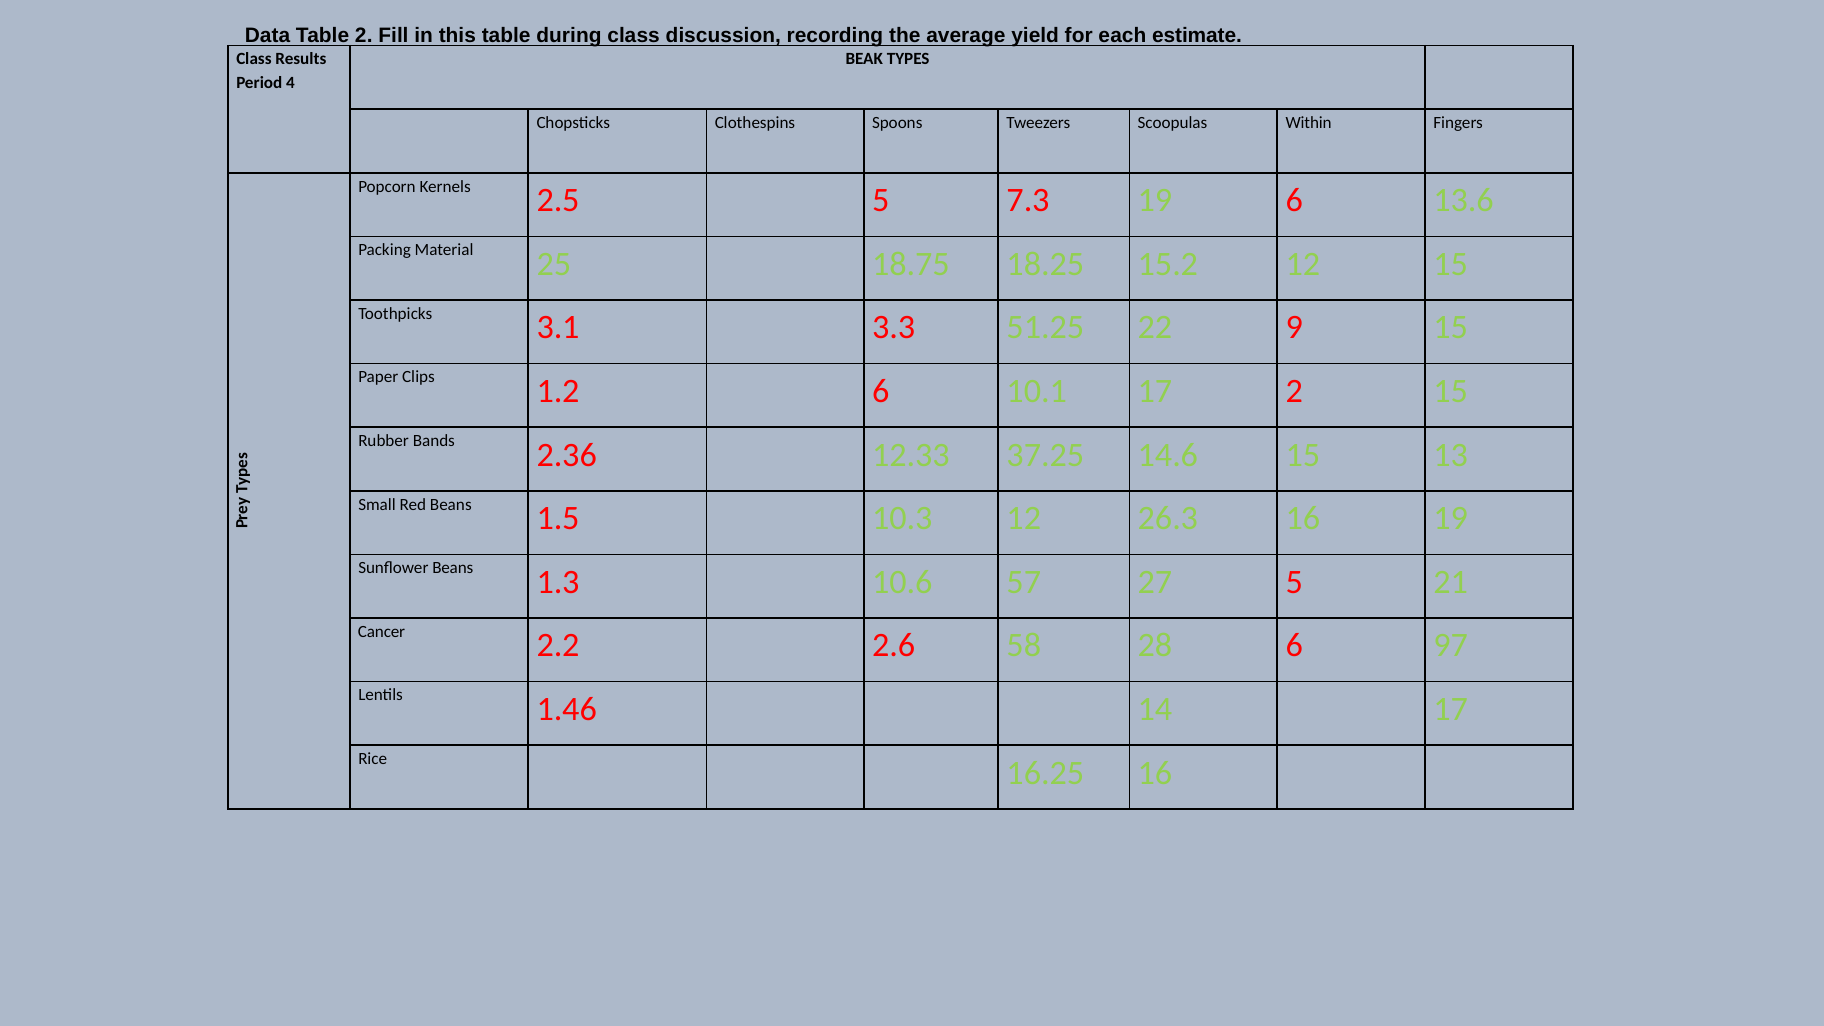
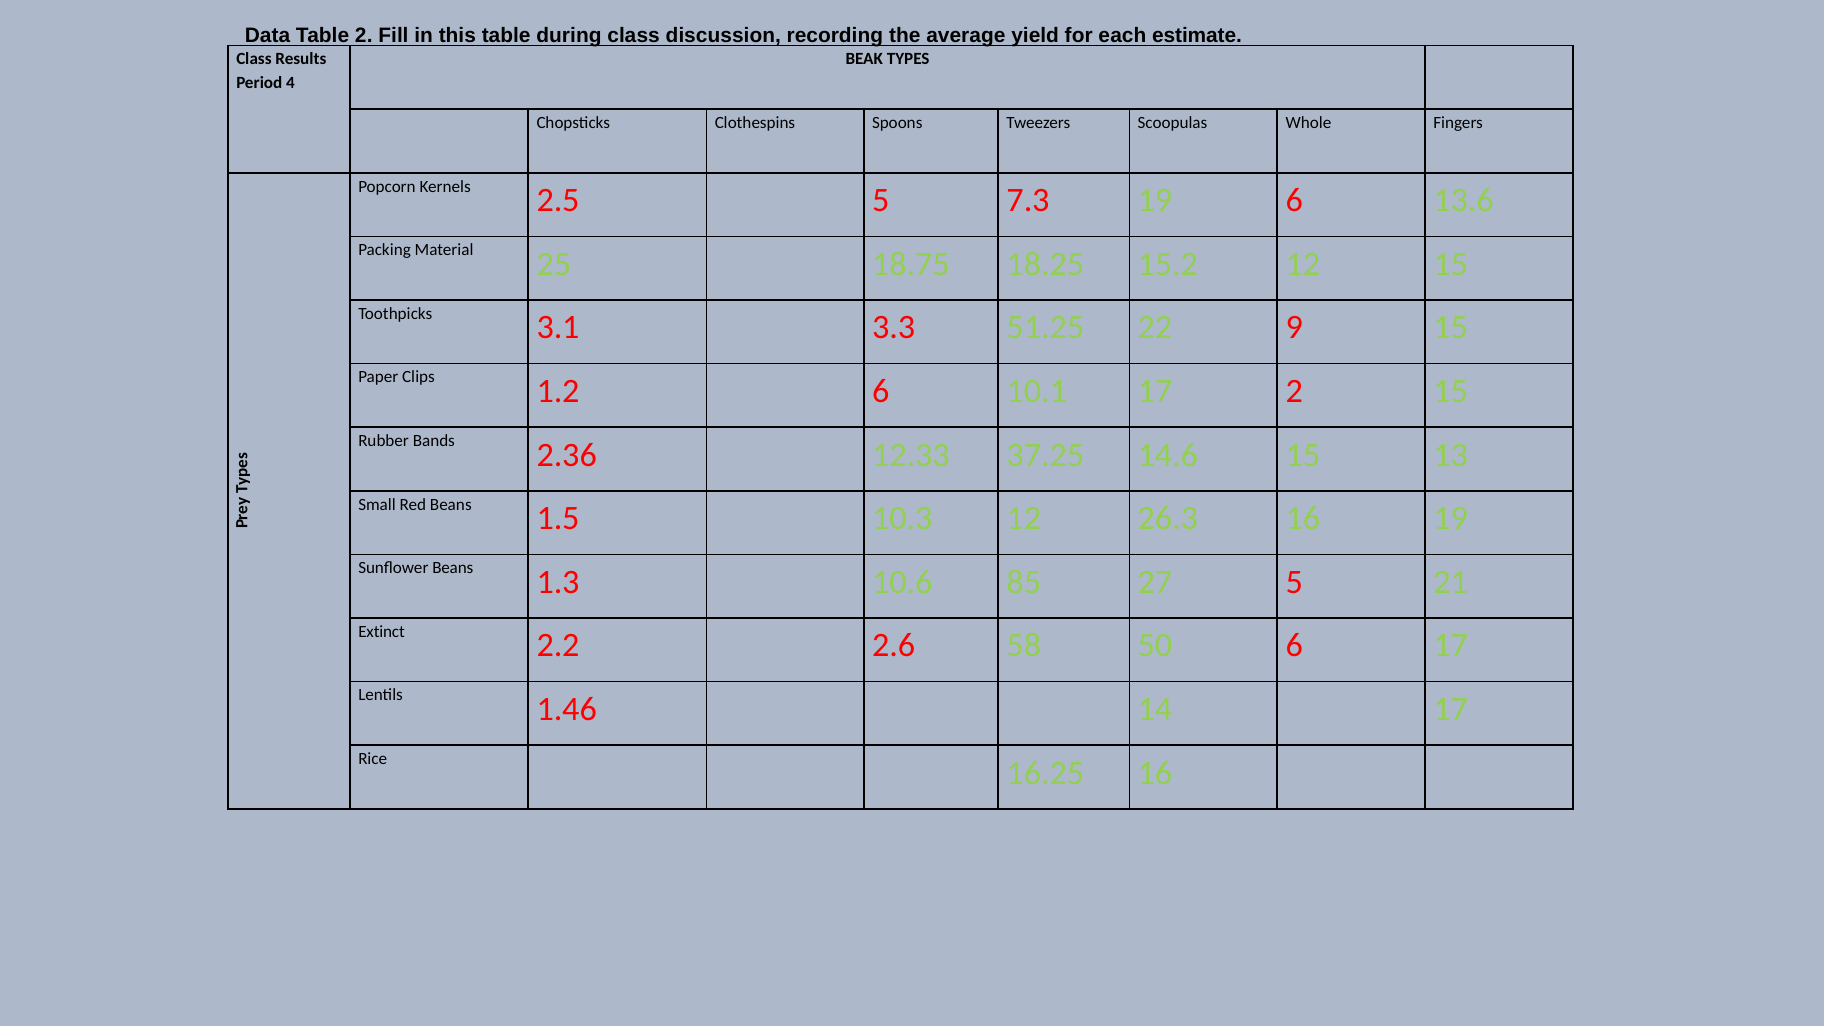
Within: Within -> Whole
57: 57 -> 85
Cancer: Cancer -> Extinct
28: 28 -> 50
6 97: 97 -> 17
